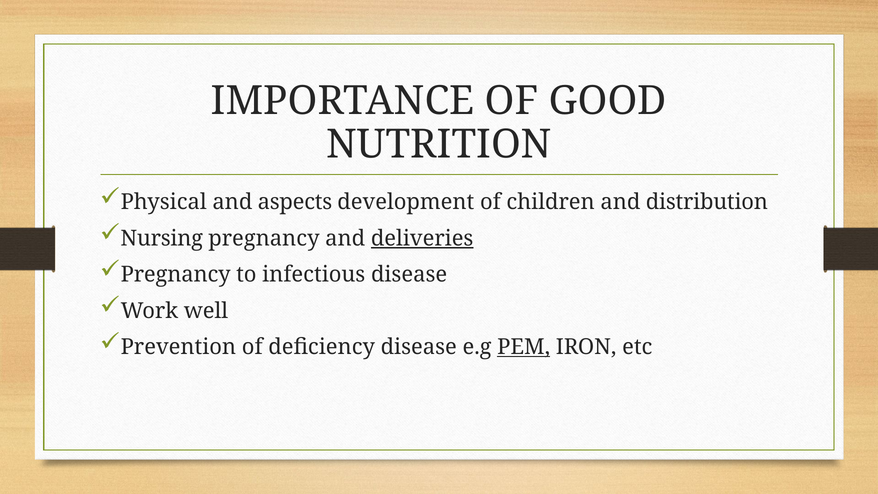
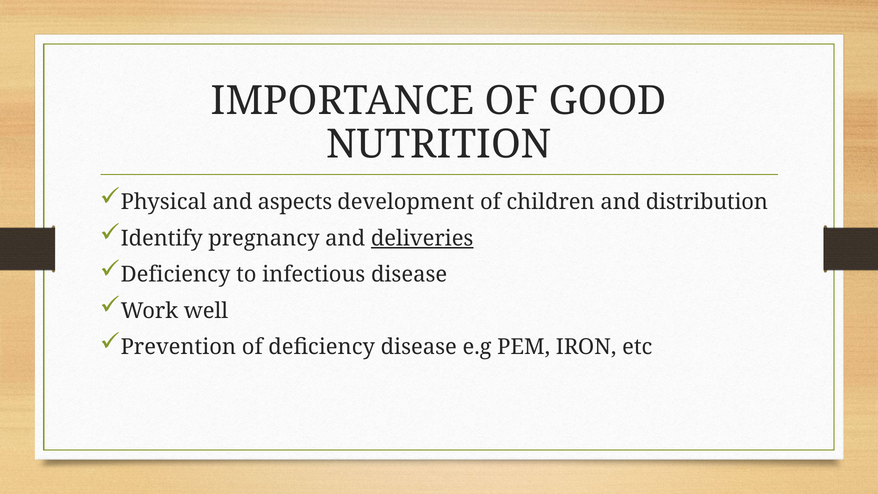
Nursing: Nursing -> Identify
Pregnancy at (176, 275): Pregnancy -> Deficiency
PEM underline: present -> none
